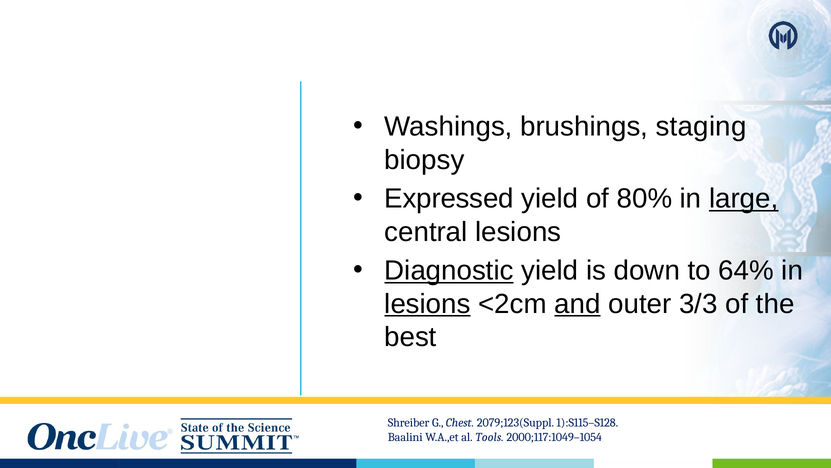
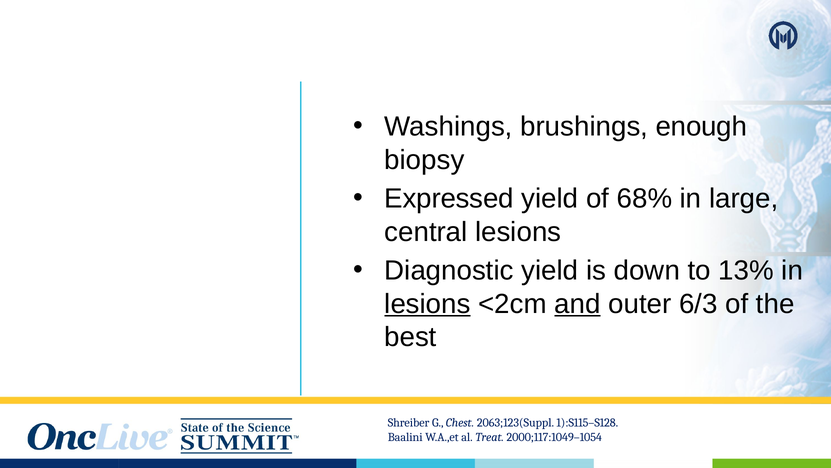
staging: staging -> enough
80%: 80% -> 68%
large underline: present -> none
Diagnostic underline: present -> none
64%: 64% -> 13%
3/3: 3/3 -> 6/3
2079;123(Suppl: 2079;123(Suppl -> 2063;123(Suppl
Tools: Tools -> Treat
